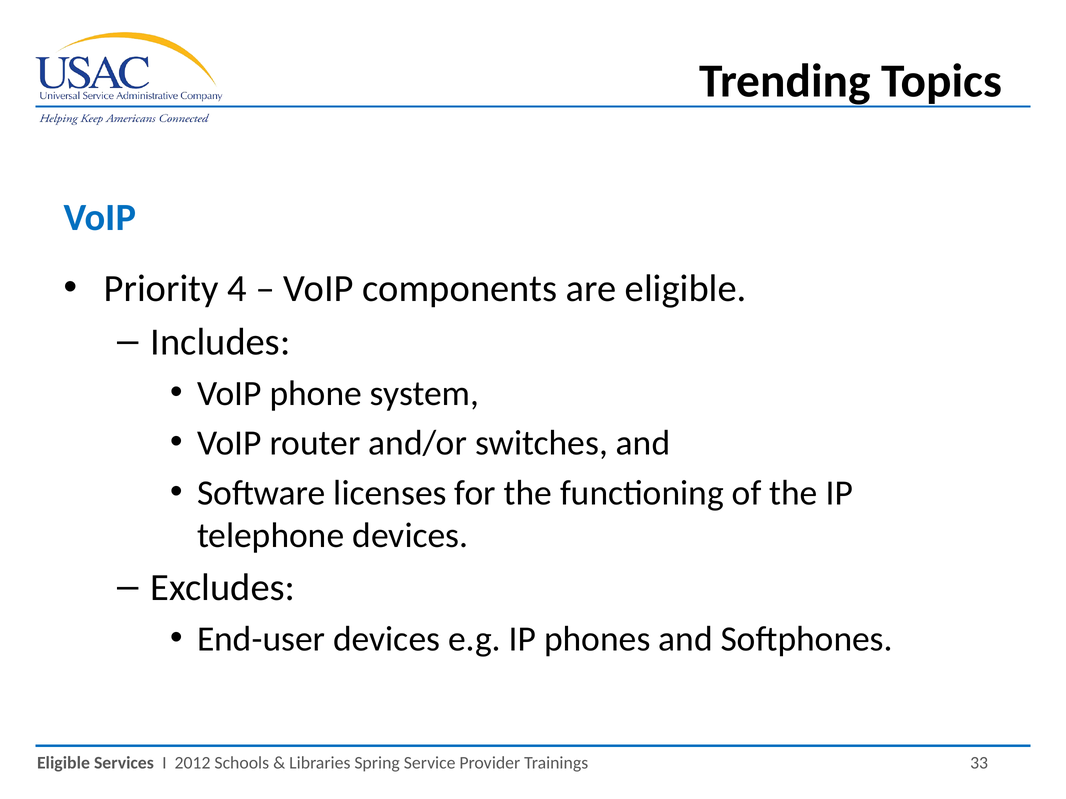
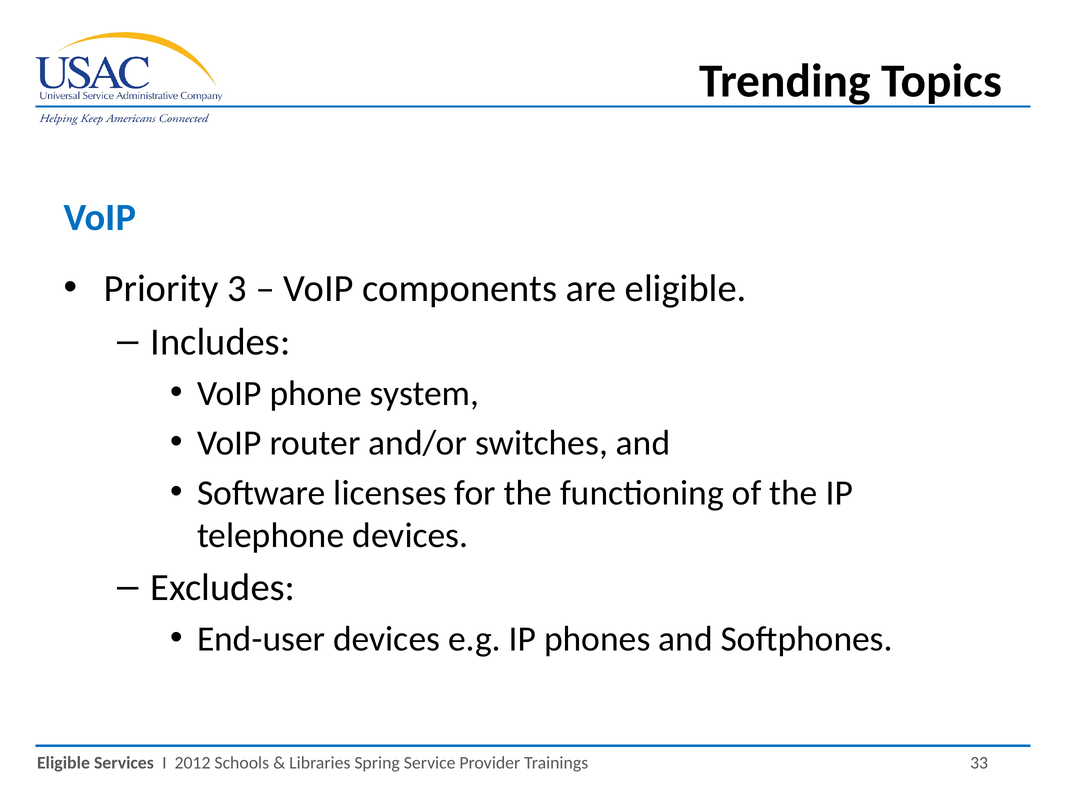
4: 4 -> 3
